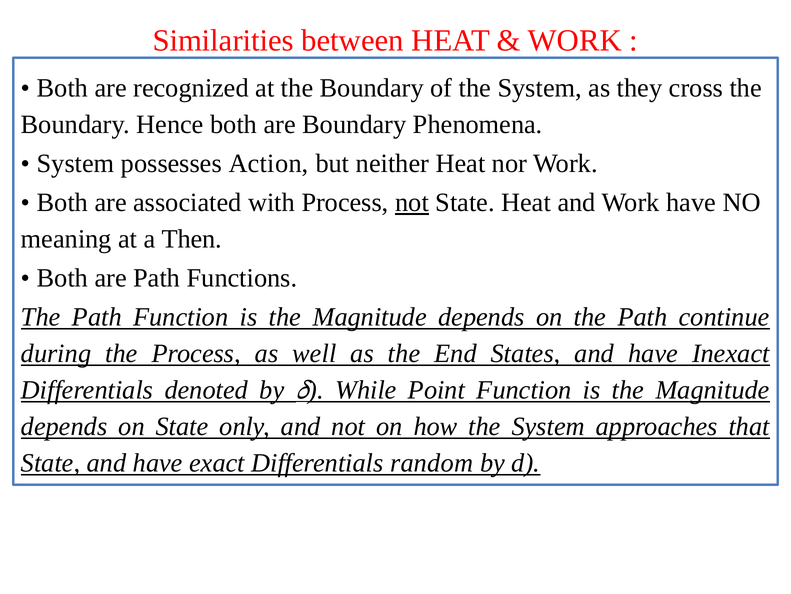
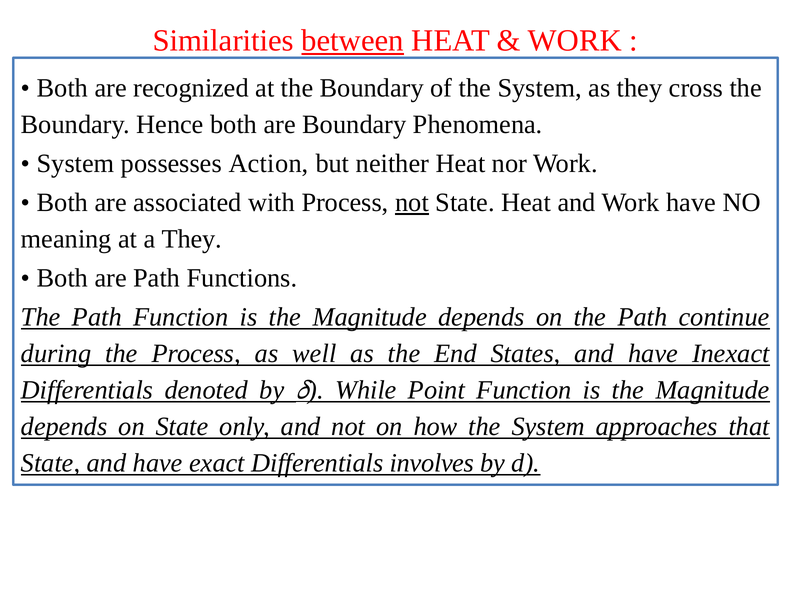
between underline: none -> present
a Then: Then -> They
random: random -> involves
